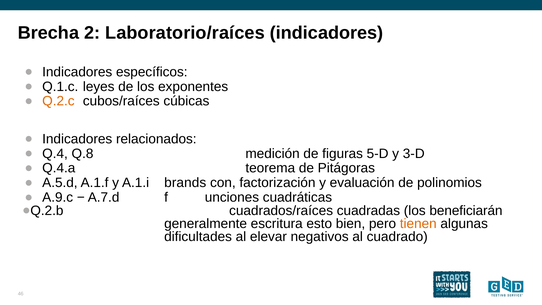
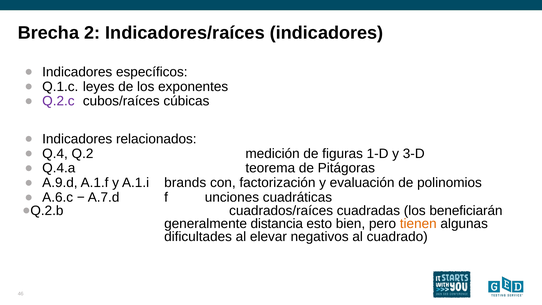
Laboratorio/raíces: Laboratorio/raíces -> Indicadores/raíces
Q.2.c colour: orange -> purple
Q.8: Q.8 -> Q.2
5-D: 5-D -> 1-D
A.5.d: A.5.d -> A.9.d
A.9.c: A.9.c -> A.6.c
escritura: escritura -> distancia
